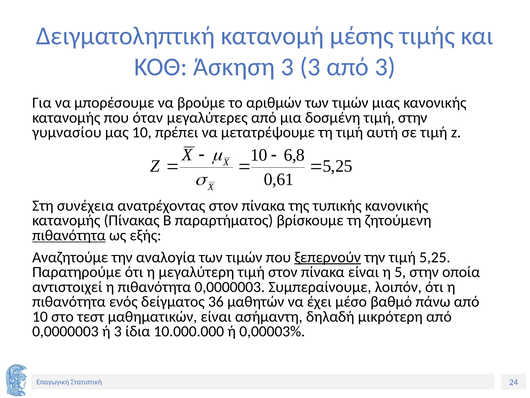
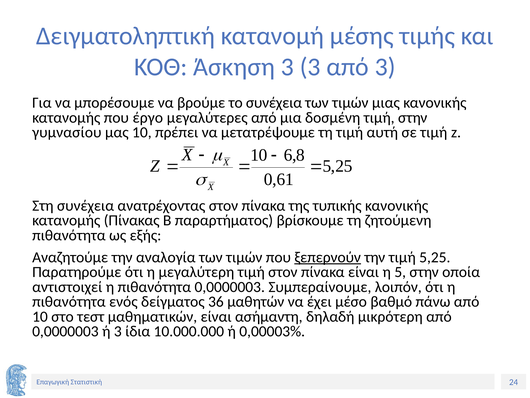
το αριθμών: αριθμών -> συνέχεια
όταν: όταν -> έργο
πιθανότητα at (69, 235) underline: present -> none
